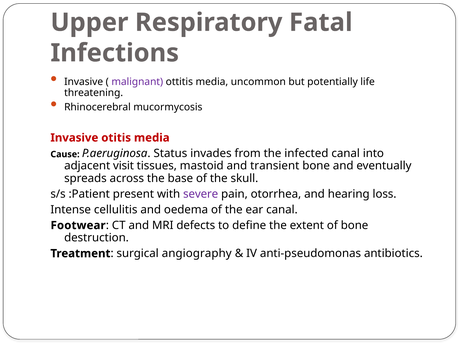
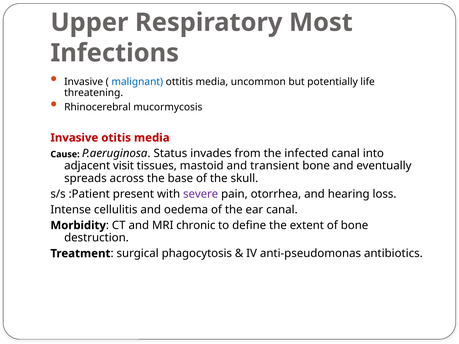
Fatal: Fatal -> Most
malignant colour: purple -> blue
Footwear: Footwear -> Morbidity
defects: defects -> chronic
angiography: angiography -> phagocytosis
